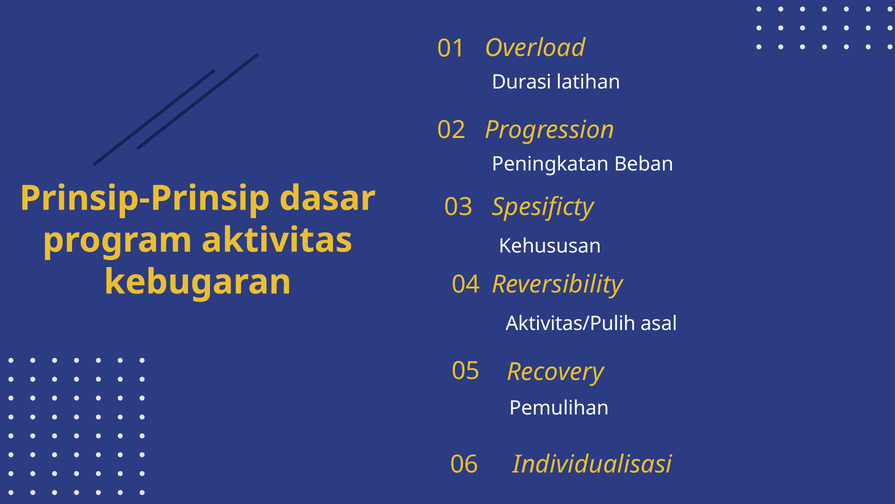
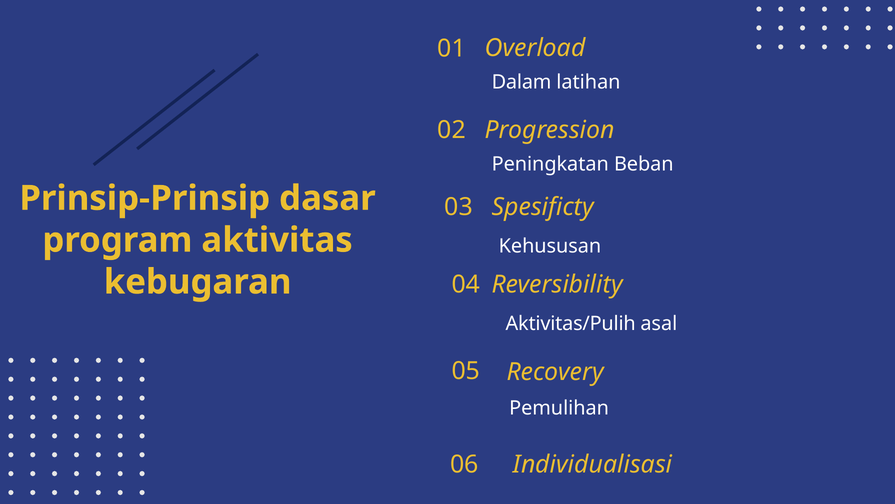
Durasi: Durasi -> Dalam
